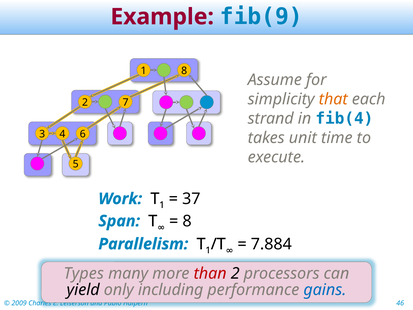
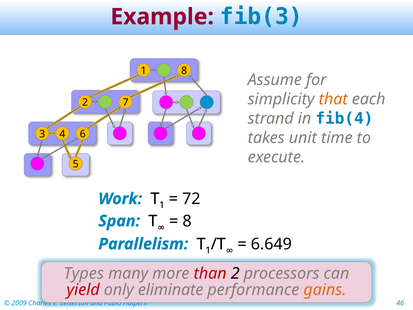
fib(9: fib(9 -> fib(3
37: 37 -> 72
7.884: 7.884 -> 6.649
yield colour: black -> red
including: including -> eliminate
gains colour: blue -> orange
